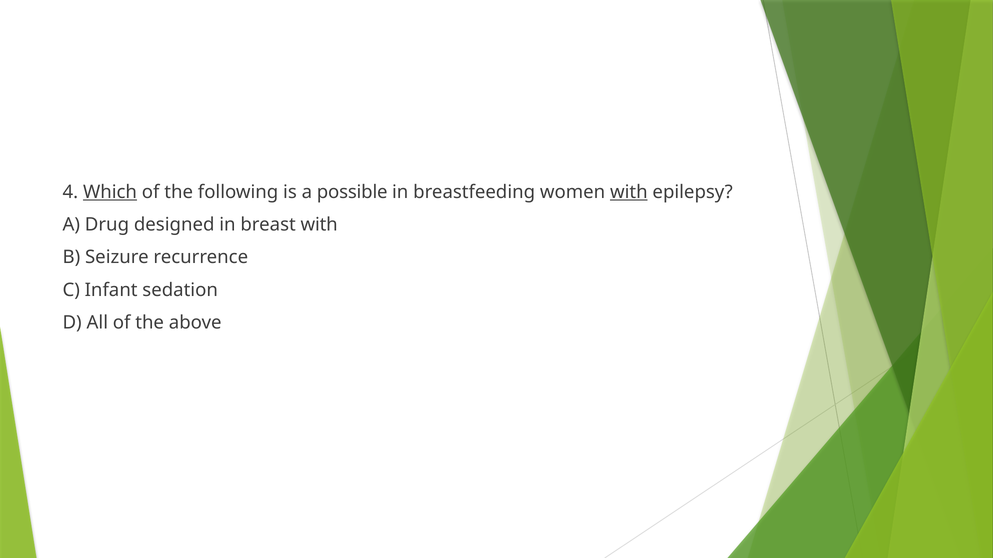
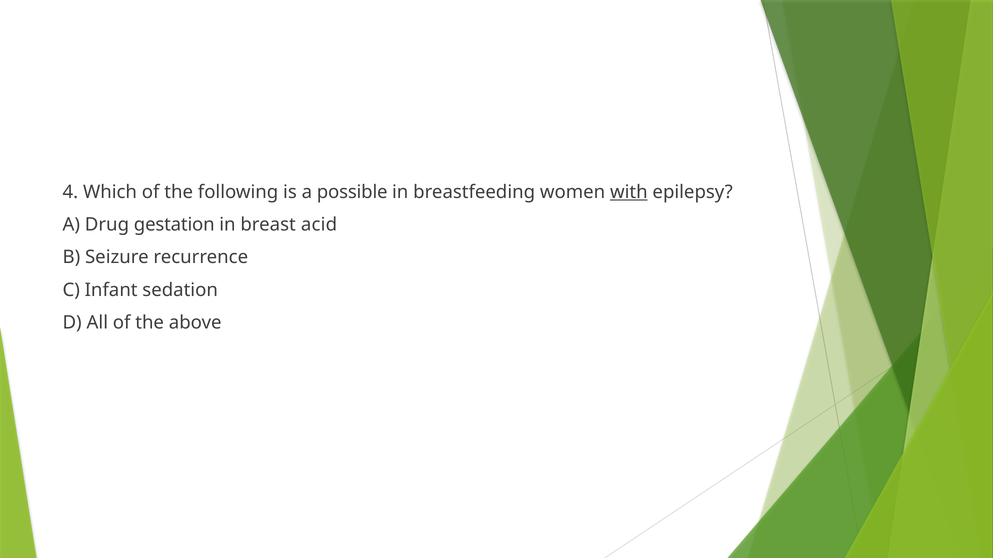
Which underline: present -> none
designed: designed -> gestation
breast with: with -> acid
